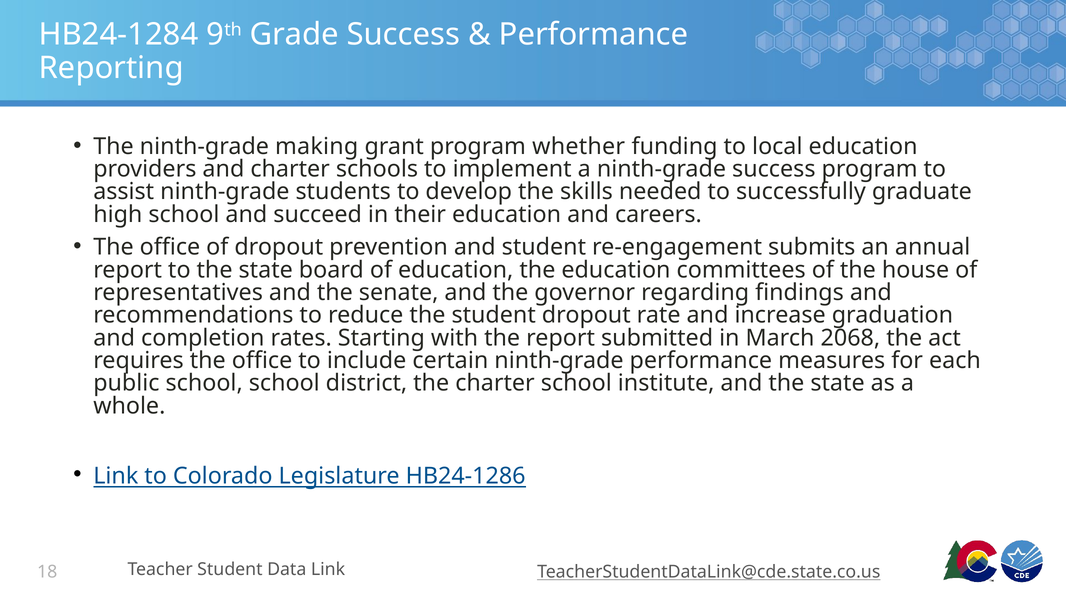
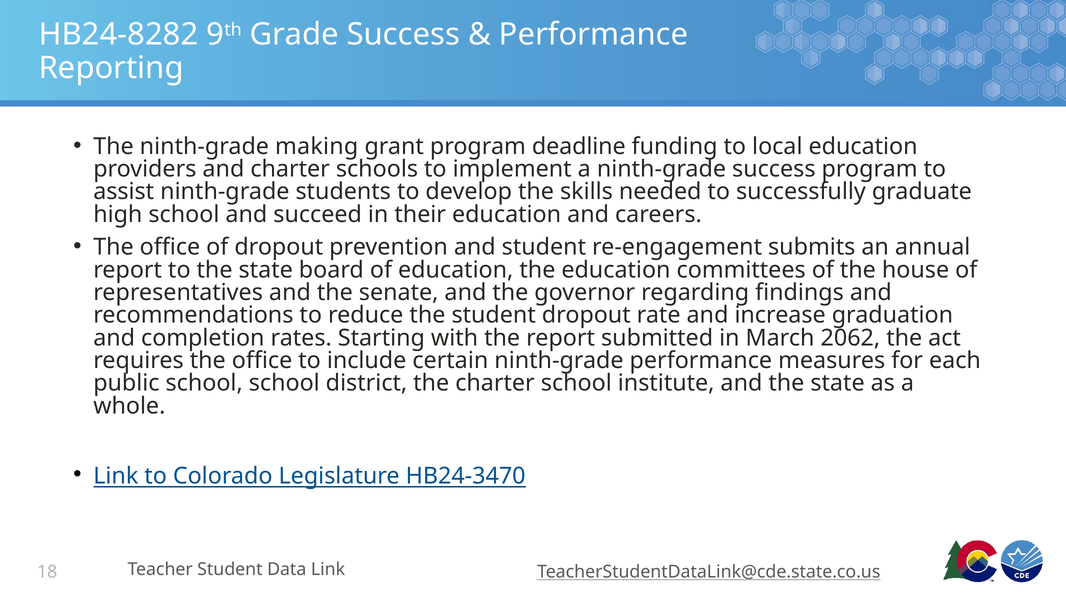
HB24-1284: HB24-1284 -> HB24-8282
whether: whether -> deadline
2068: 2068 -> 2062
HB24-1286: HB24-1286 -> HB24-3470
